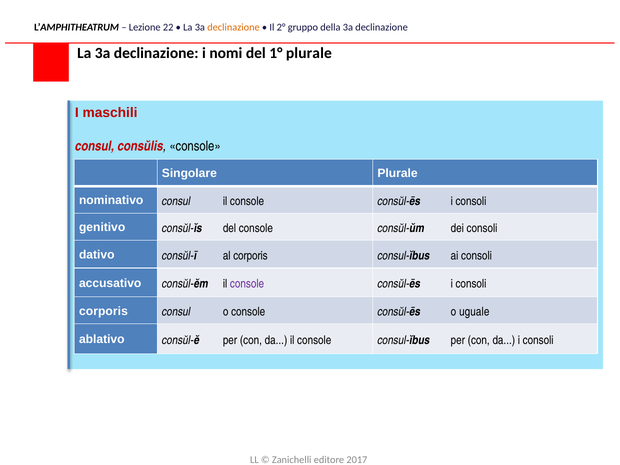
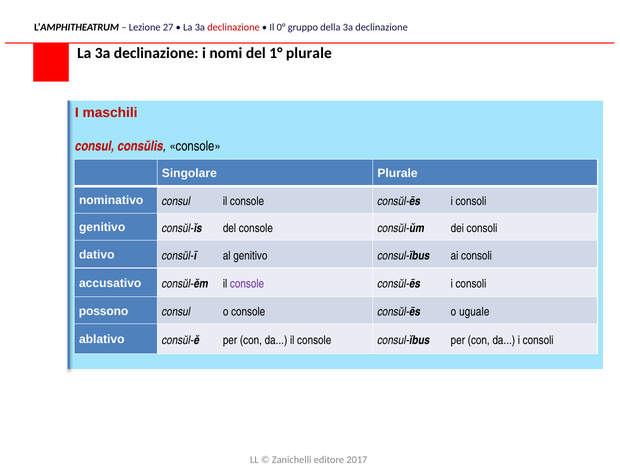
22: 22 -> 27
declinazione at (233, 27) colour: orange -> red
2°: 2° -> 0°
al corporis: corporis -> genitivo
corporis at (103, 311): corporis -> possono
